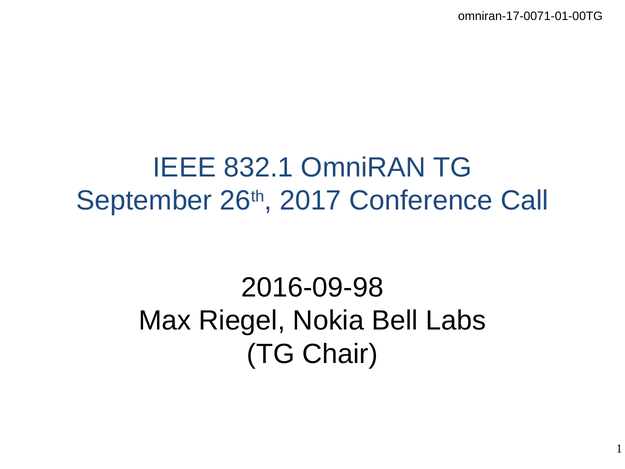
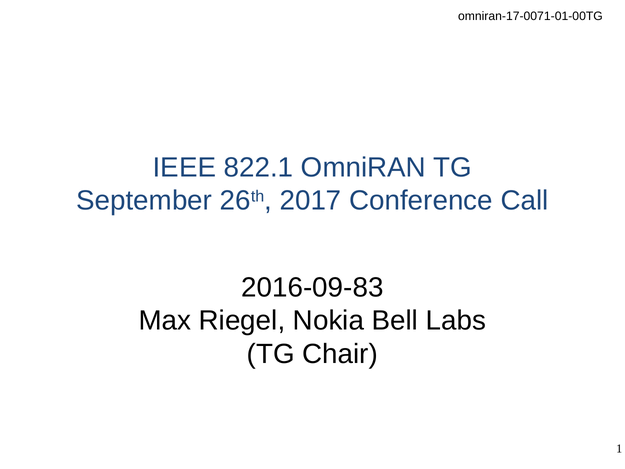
832.1: 832.1 -> 822.1
2016-09-98: 2016-09-98 -> 2016-09-83
